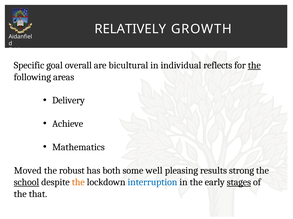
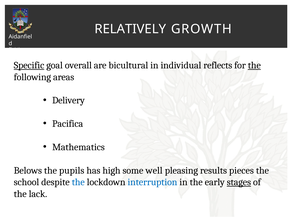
Specific underline: none -> present
Achieve: Achieve -> Pacifica
Moved: Moved -> Belows
robust: robust -> pupils
both: both -> high
strong: strong -> pieces
school at (26, 183) underline: present -> none
the at (78, 183) colour: orange -> blue
that: that -> lack
